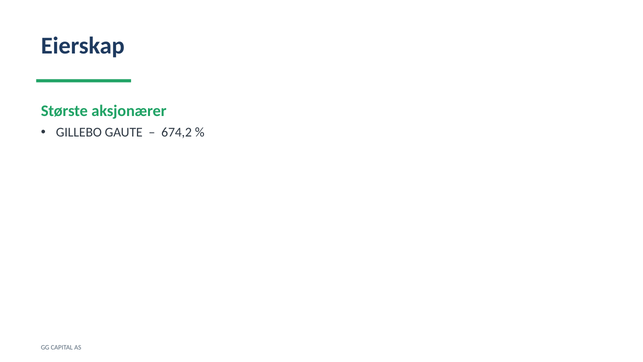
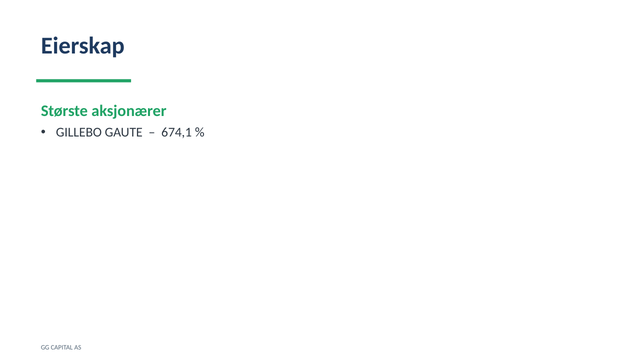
674,2: 674,2 -> 674,1
